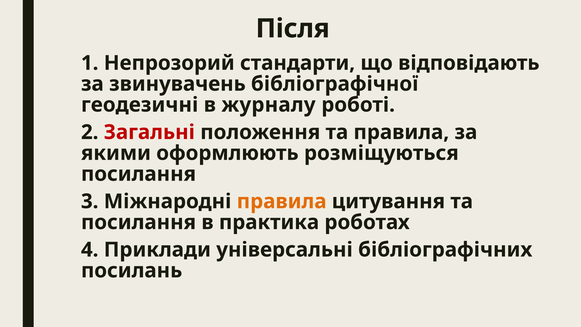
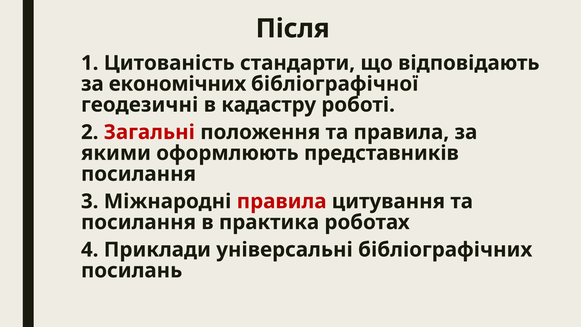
Непрозорий: Непрозорий -> Цитованість
звинувачень: звинувачень -> економічних
журналу: журналу -> кадастру
розміщуються: розміщуються -> представників
правила at (282, 201) colour: orange -> red
